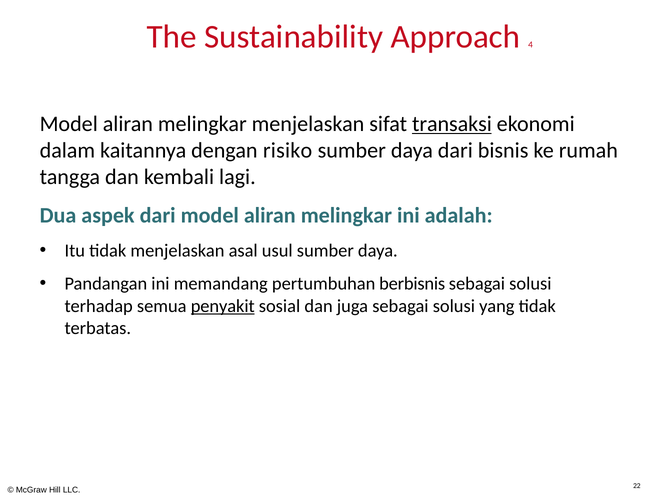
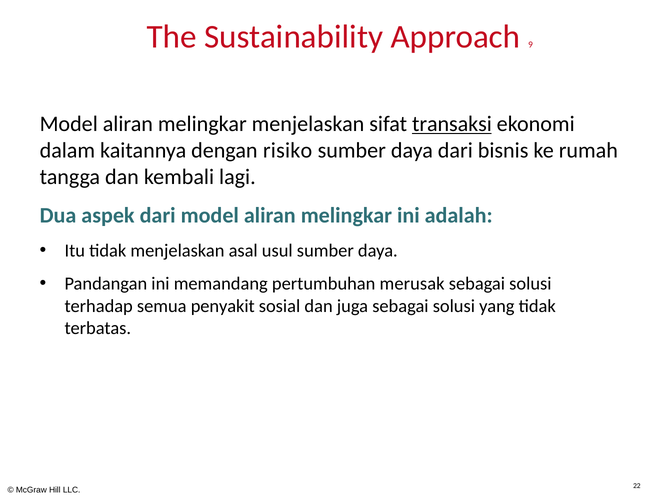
4: 4 -> 9
berbisnis: berbisnis -> merusak
penyakit underline: present -> none
